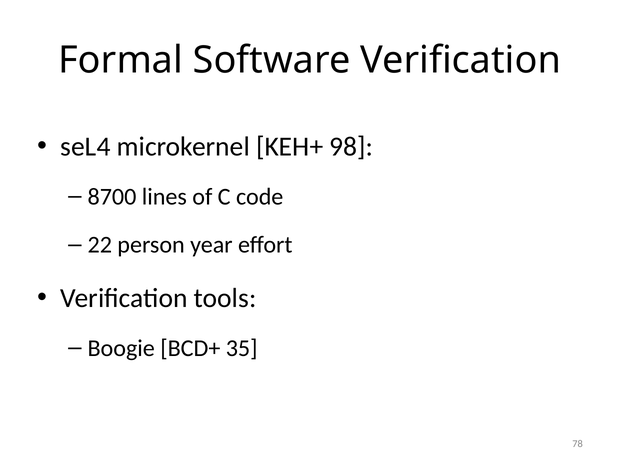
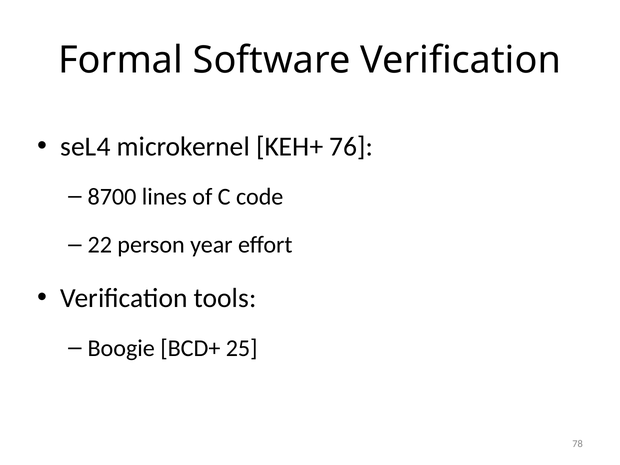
98: 98 -> 76
35: 35 -> 25
